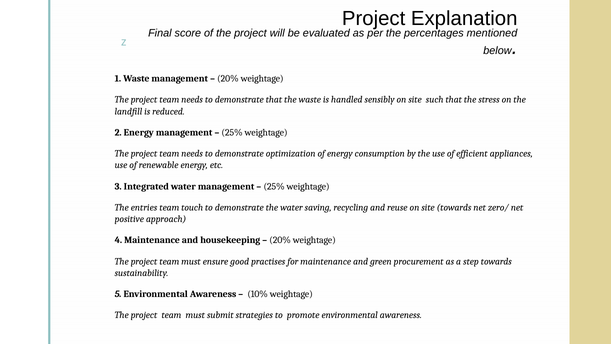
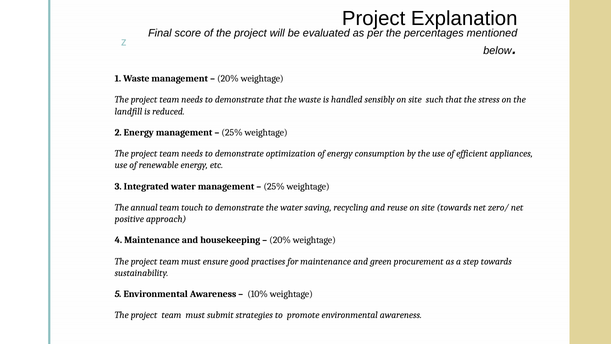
entries: entries -> annual
